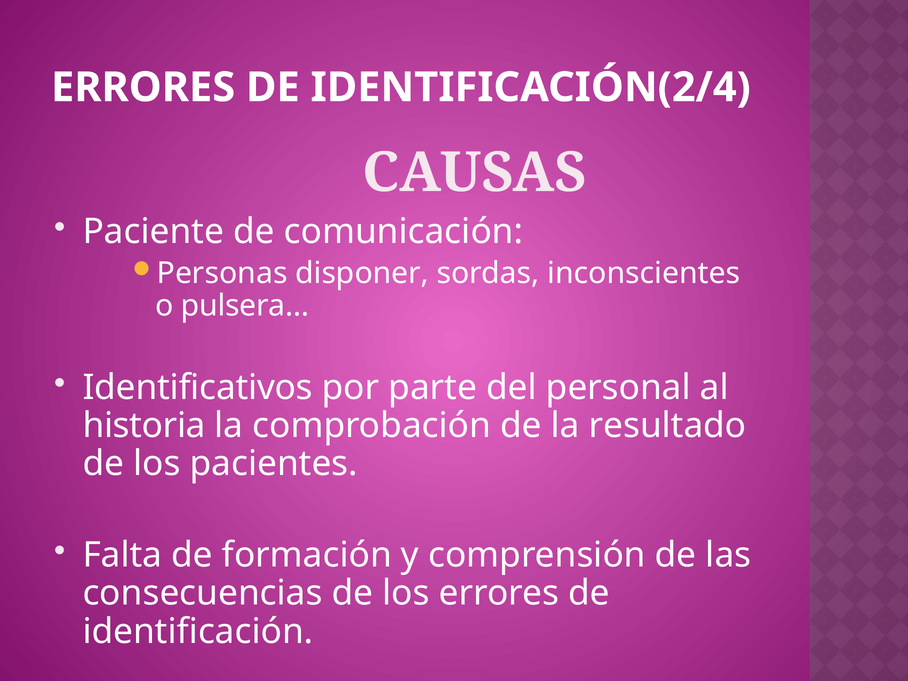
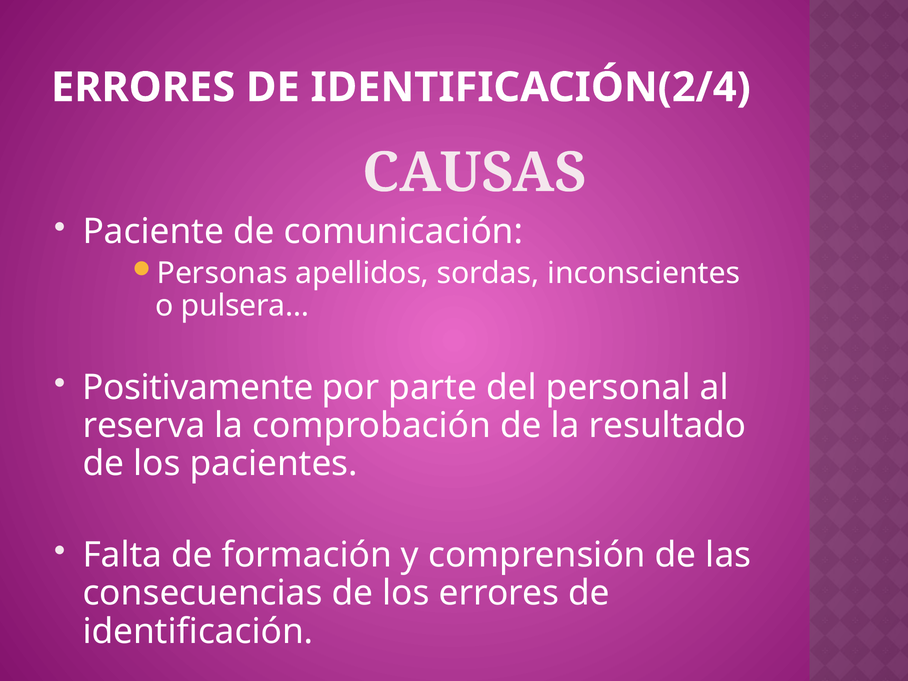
disponer: disponer -> apellidos
Identificativos: Identificativos -> Positivamente
historia: historia -> reserva
